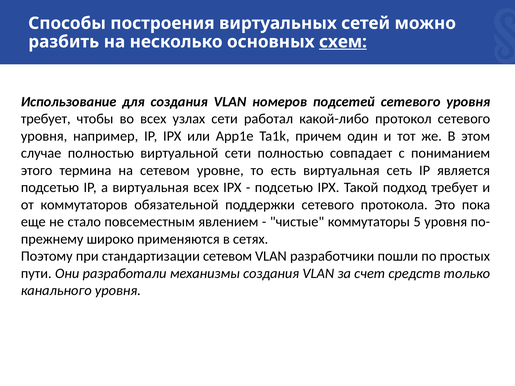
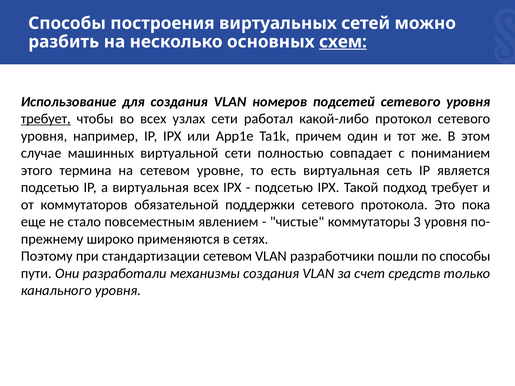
требует at (46, 119) underline: none -> present
случае полностью: полностью -> машинных
5: 5 -> 3
по простых: простых -> способы
